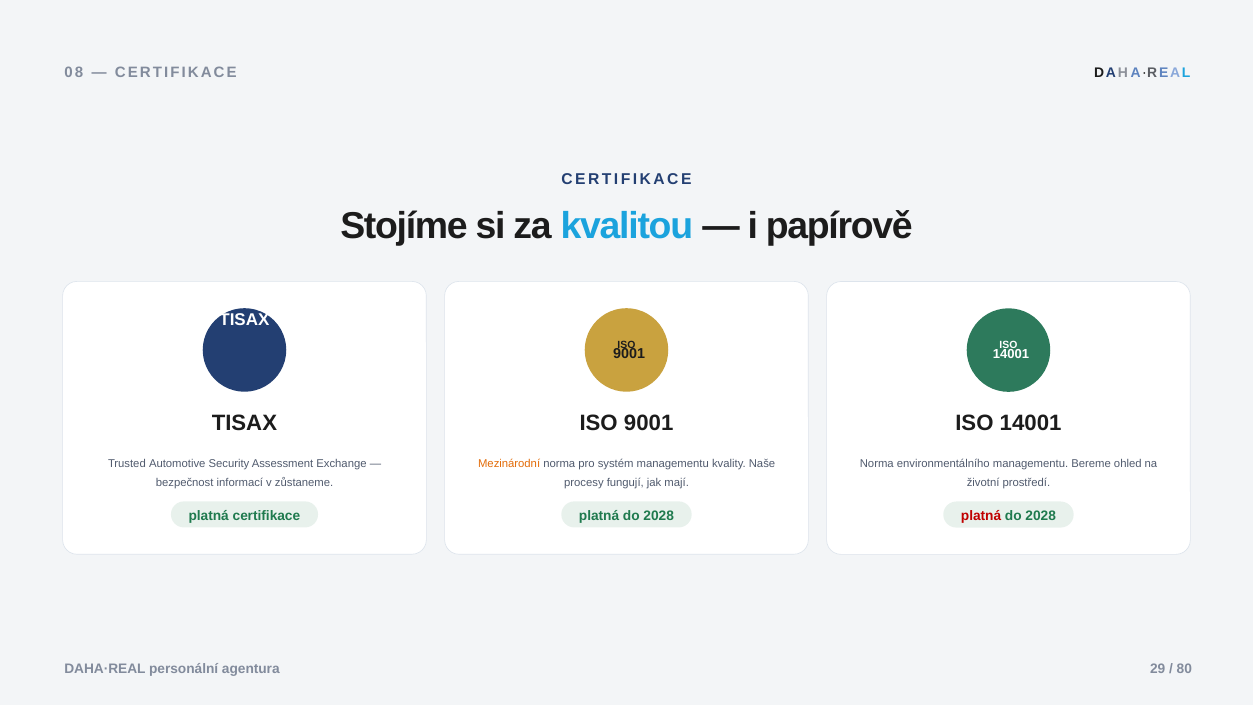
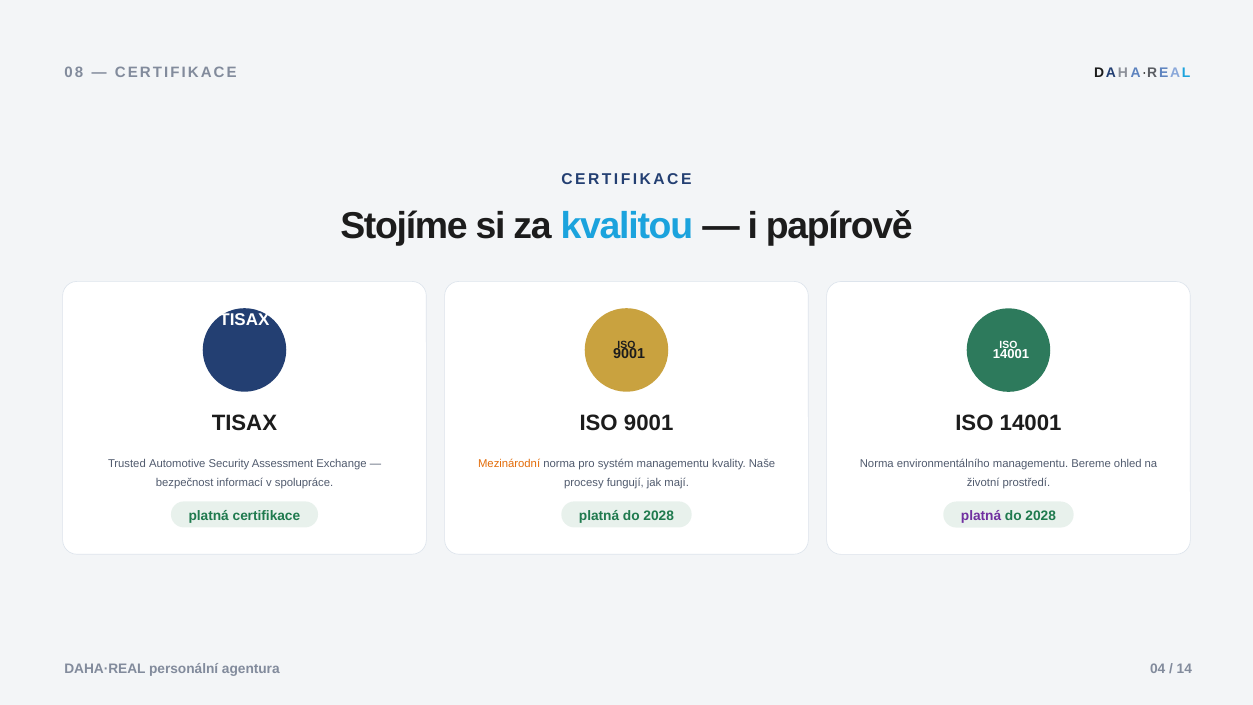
zůstaneme: zůstaneme -> spolupráce
platná at (981, 516) colour: red -> purple
29: 29 -> 04
80: 80 -> 14
